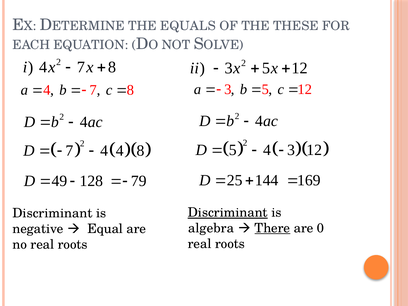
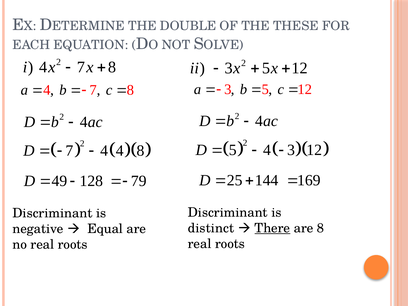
EQUALS: EQUALS -> DOUBLE
Discriminant at (228, 213) underline: present -> none
algebra: algebra -> distinct
are 0: 0 -> 8
